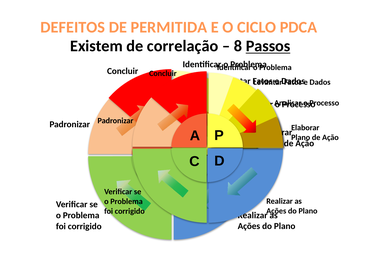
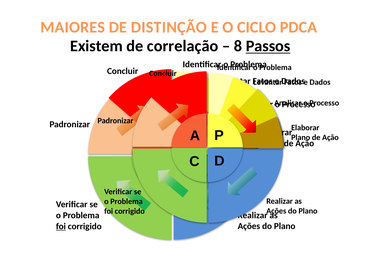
DEFEITOS: DEFEITOS -> MAIORES
PERMITIDA: PERMITIDA -> DISTINÇÃO
foi at (61, 226) underline: none -> present
